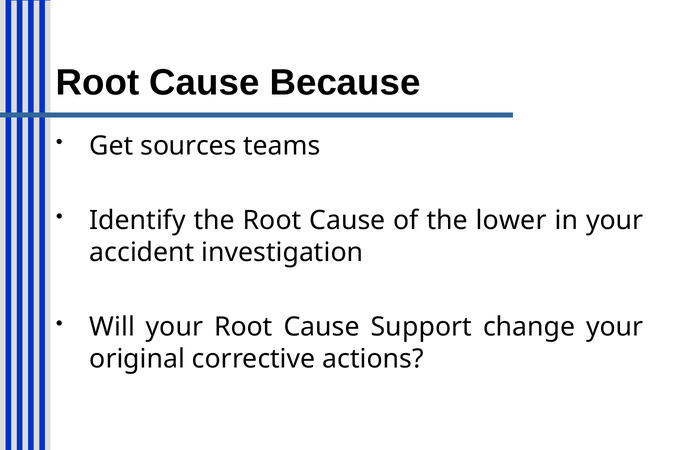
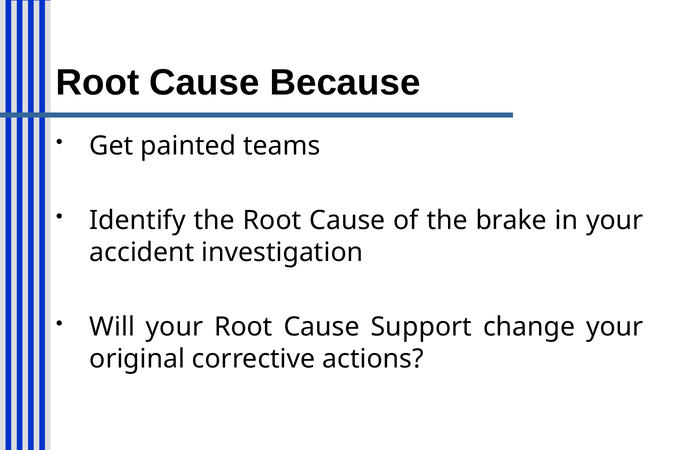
sources: sources -> painted
lower: lower -> brake
